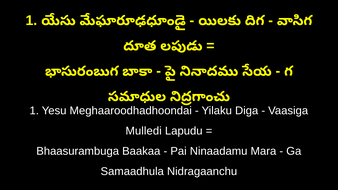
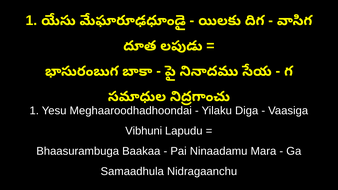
Mulledi: Mulledi -> Vibhuni
